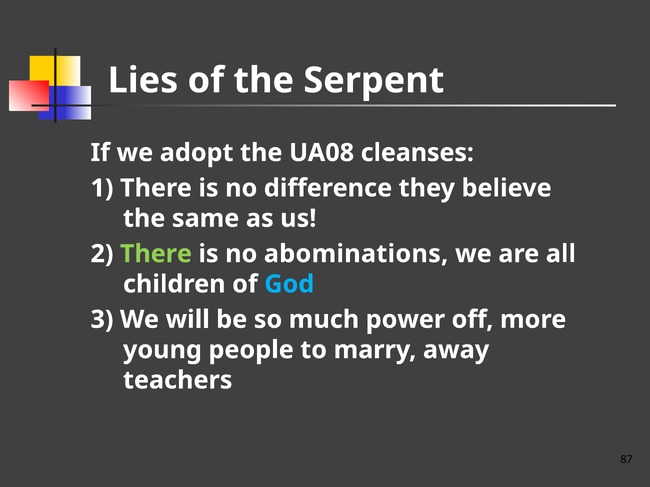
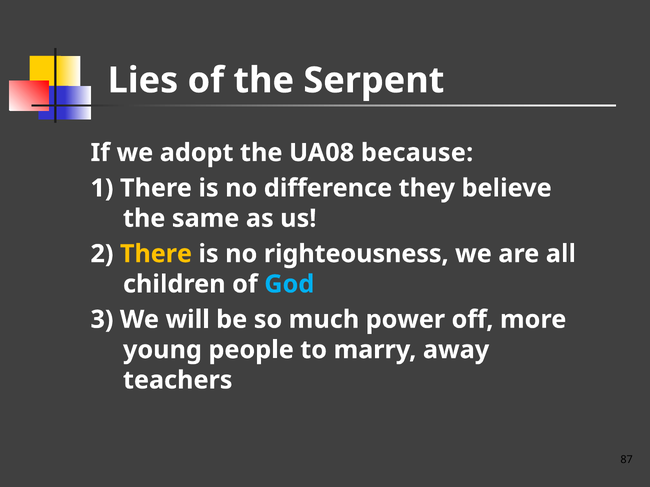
cleanses: cleanses -> because
There at (156, 254) colour: light green -> yellow
abominations: abominations -> righteousness
